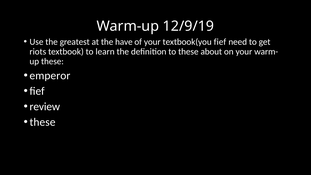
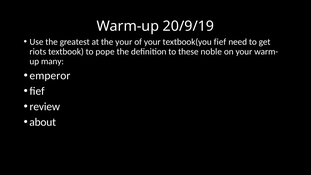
12/9/19: 12/9/19 -> 20/9/19
the have: have -> your
learn: learn -> pope
about: about -> noble
these at (52, 61): these -> many
these at (43, 122): these -> about
